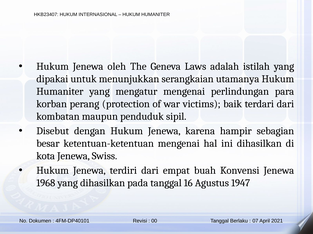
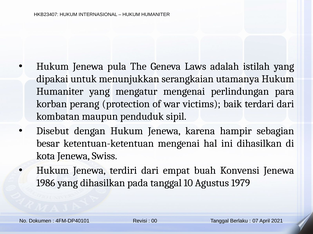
oleh: oleh -> pula
1968: 1968 -> 1986
16: 16 -> 10
1947: 1947 -> 1979
